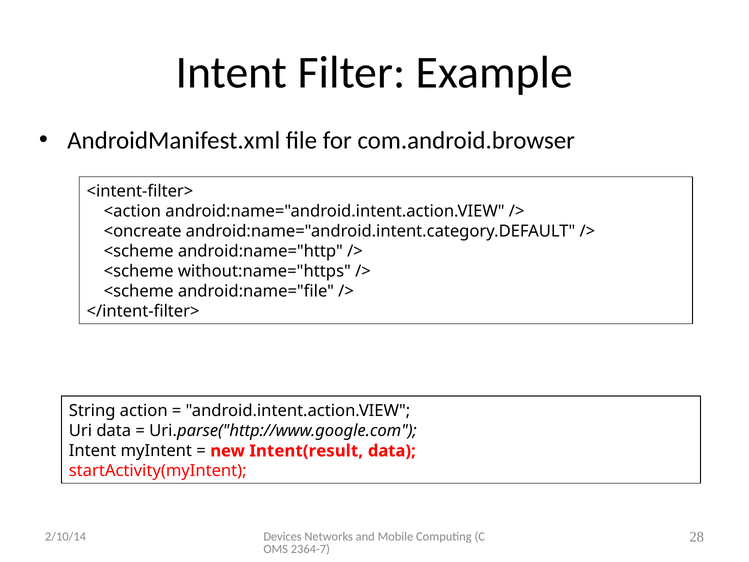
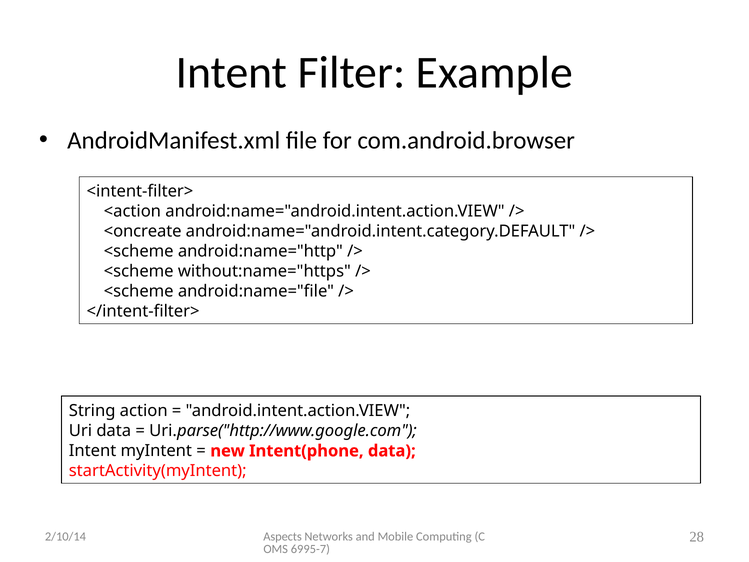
Intent(result: Intent(result -> Intent(phone
Devices: Devices -> Aspects
2364-7: 2364-7 -> 6995-7
